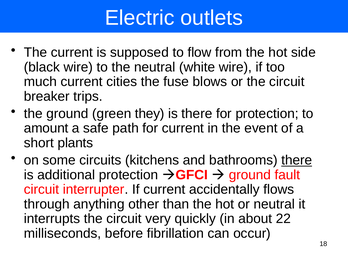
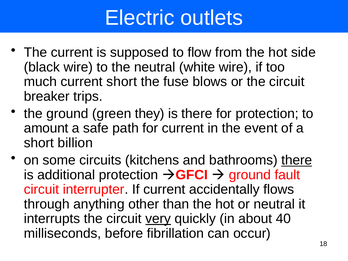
current cities: cities -> short
plants: plants -> billion
very underline: none -> present
22: 22 -> 40
